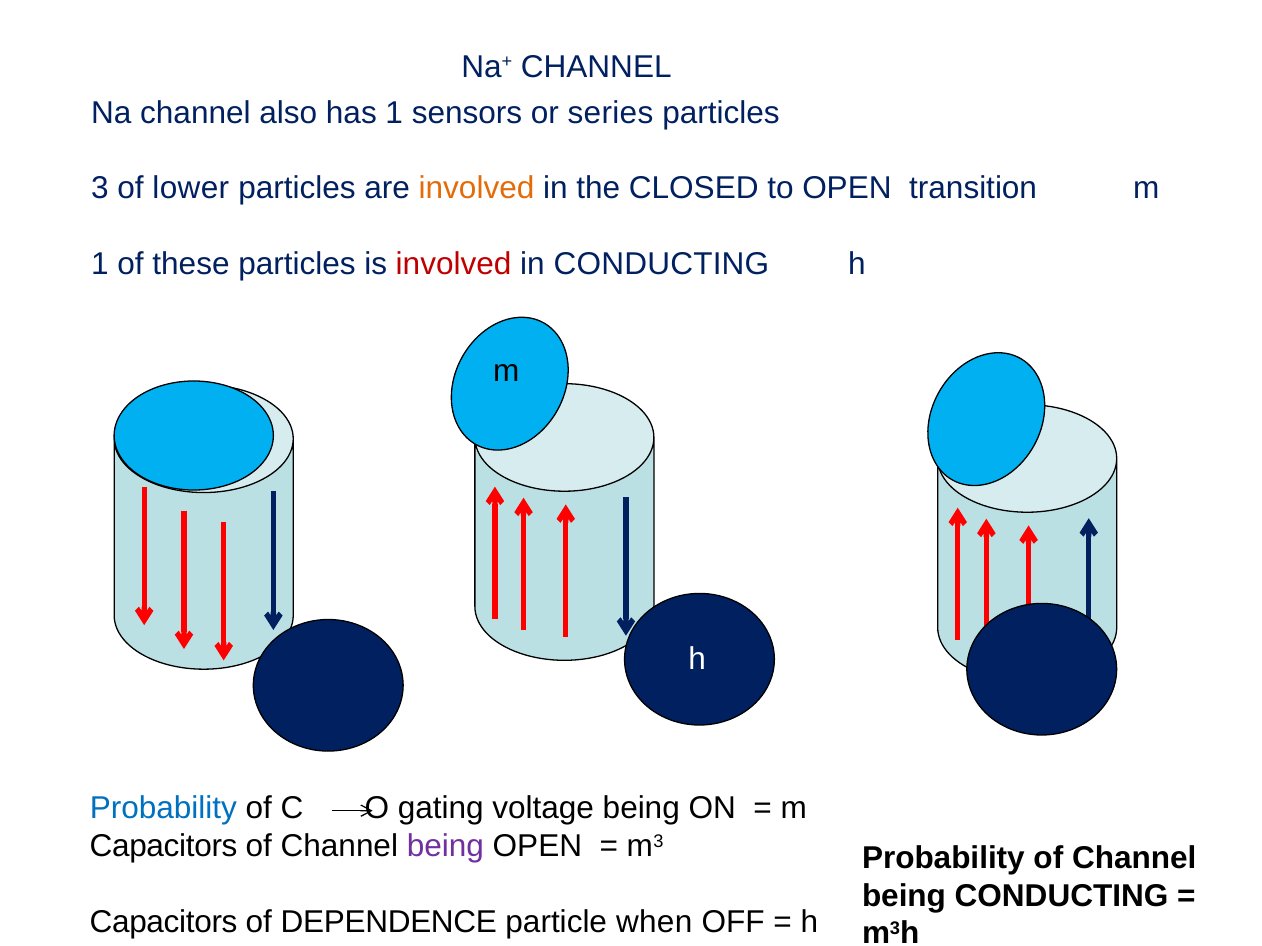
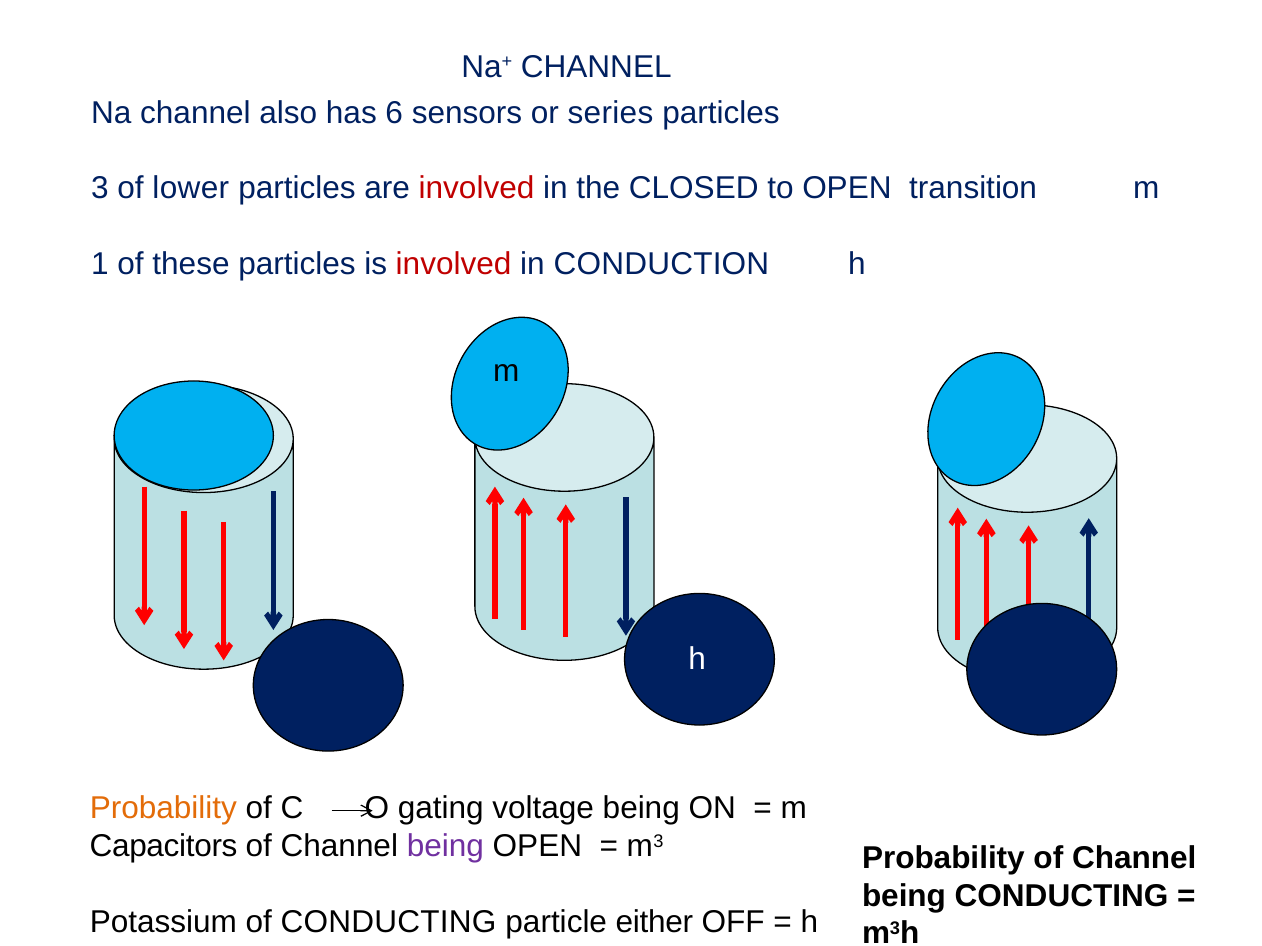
has 1: 1 -> 6
involved at (477, 189) colour: orange -> red
in CONDUCTING: CONDUCTING -> CONDUCTION
Probability at (163, 809) colour: blue -> orange
Capacitors at (164, 922): Capacitors -> Potassium
of DEPENDENCE: DEPENDENCE -> CONDUCTING
when: when -> either
